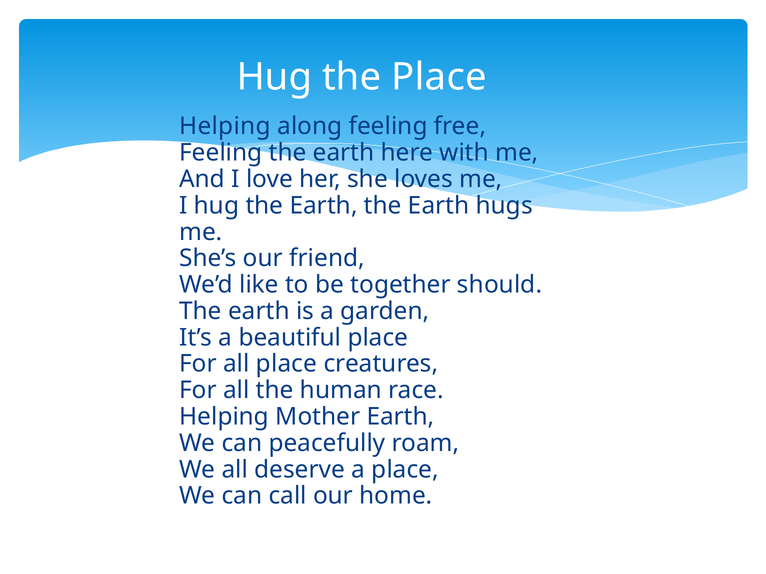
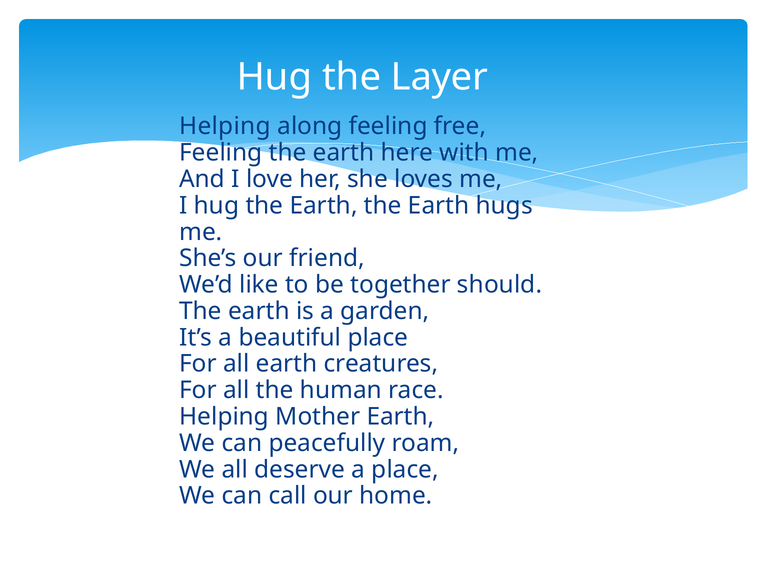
the Place: Place -> Layer
all place: place -> earth
